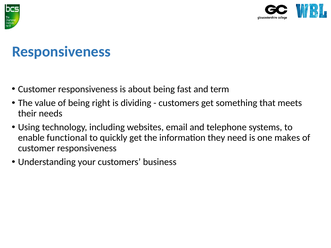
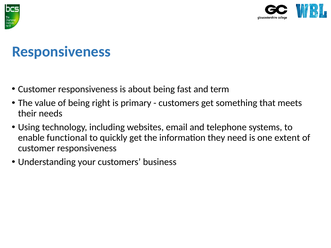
dividing: dividing -> primary
makes: makes -> extent
